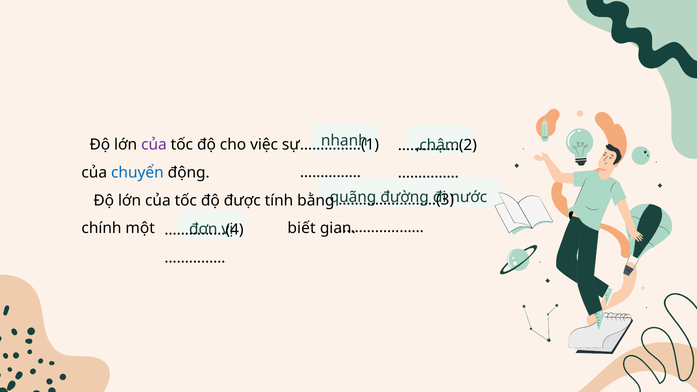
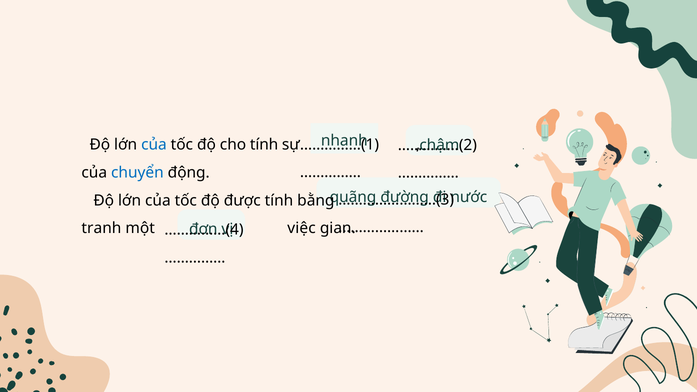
của at (154, 145) colour: purple -> blue
cho việc: việc -> tính
chính: chính -> tranh
biết: biết -> việc
